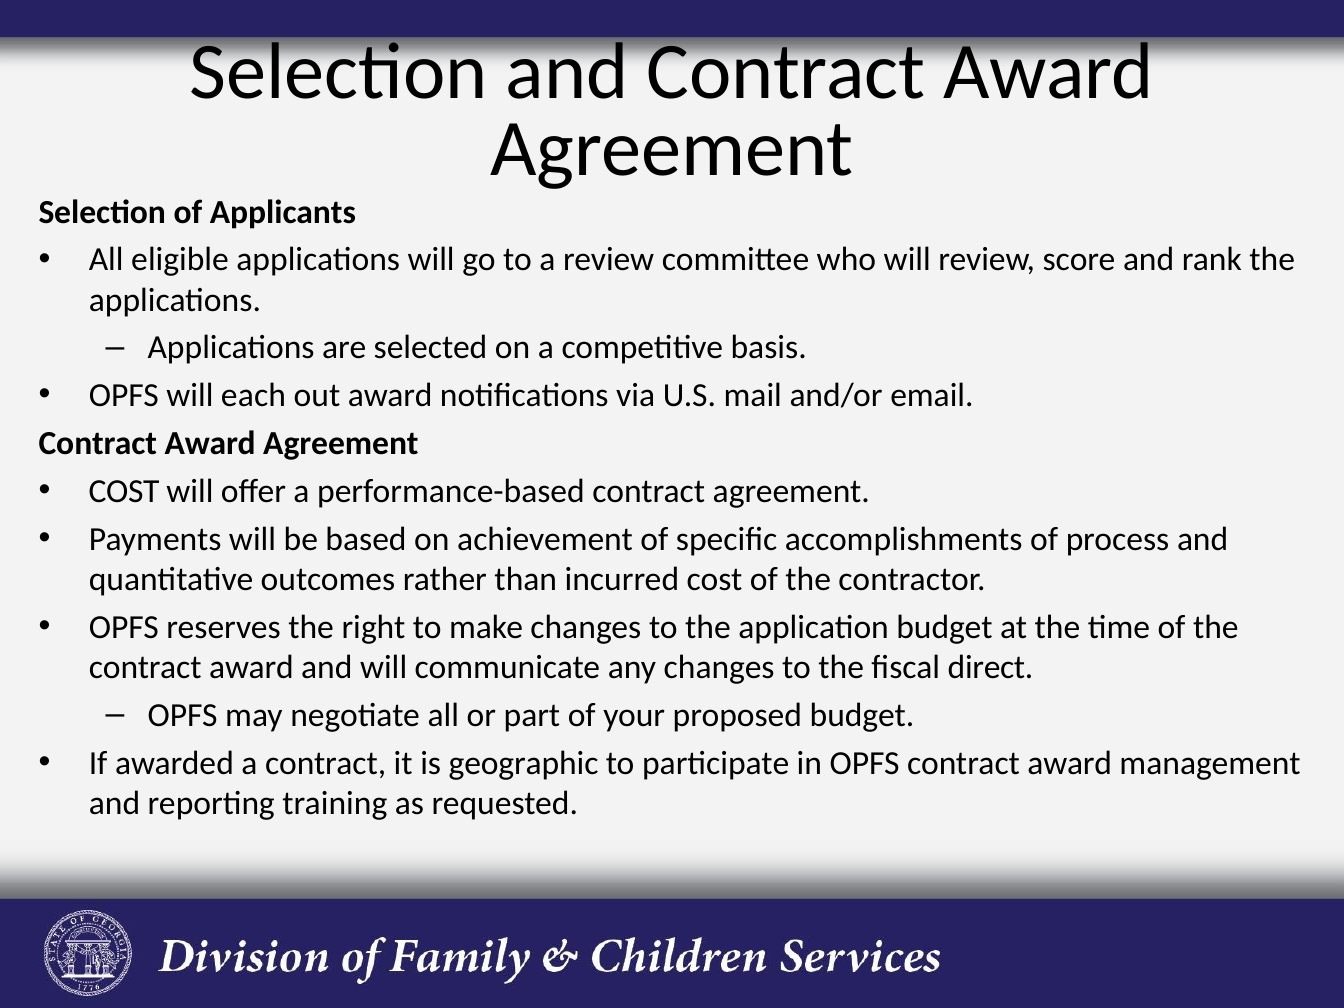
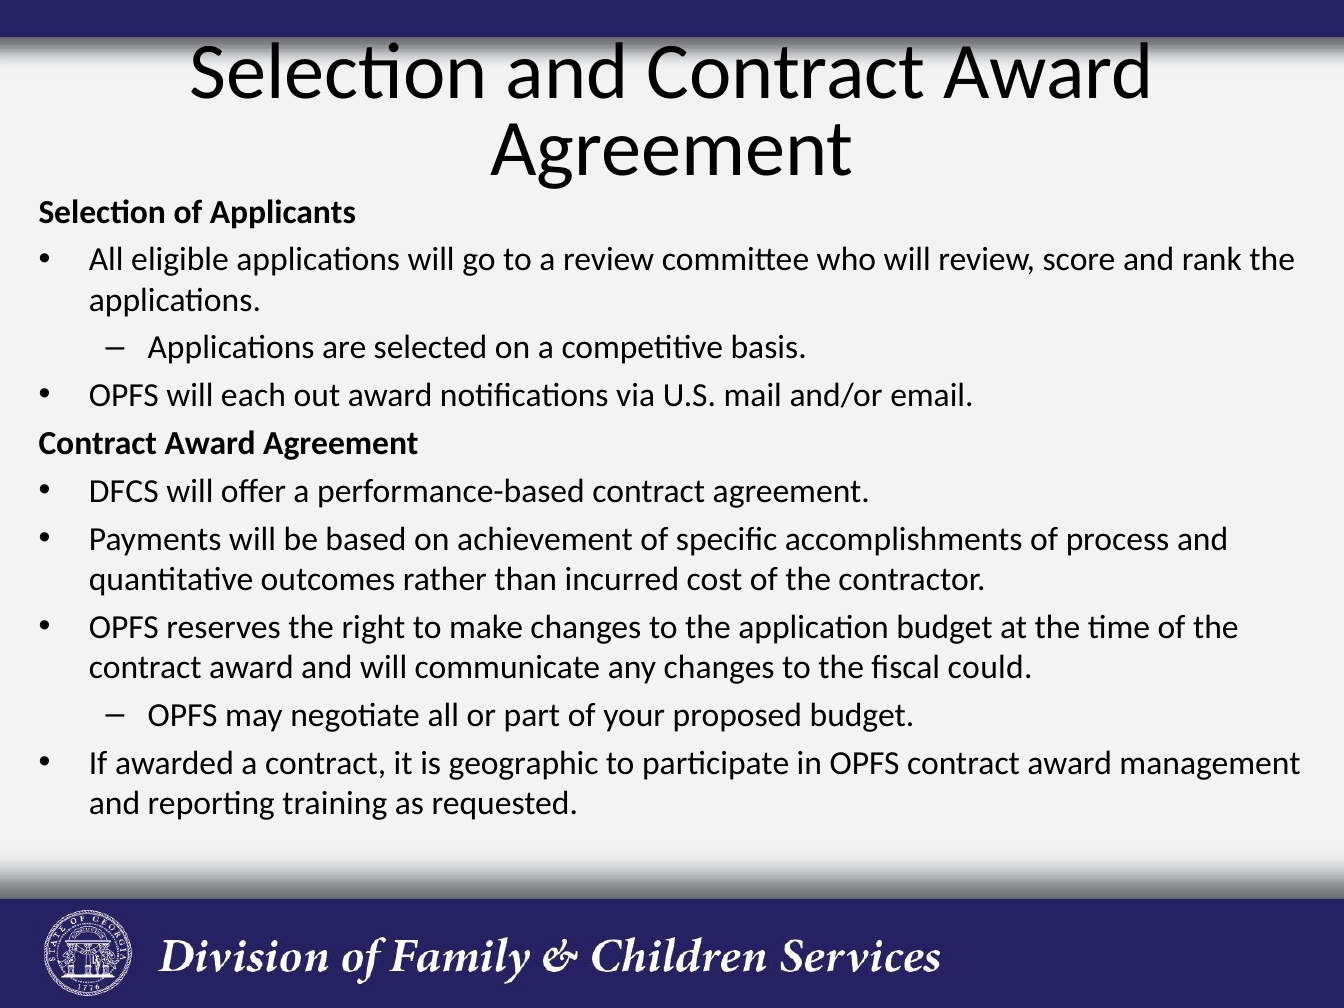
COST at (124, 491): COST -> DFCS
direct: direct -> could
